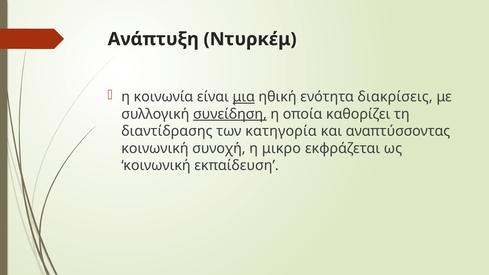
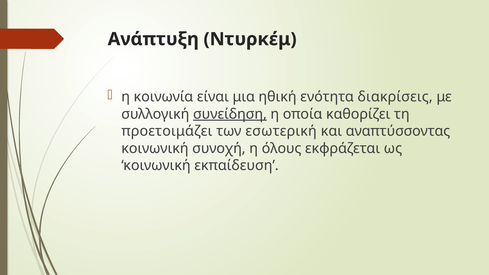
μια underline: present -> none
διαντίδρασης: διαντίδρασης -> προετοιμάζει
κατηγορία: κατηγορία -> εσωτερική
μικρο: μικρο -> όλους
